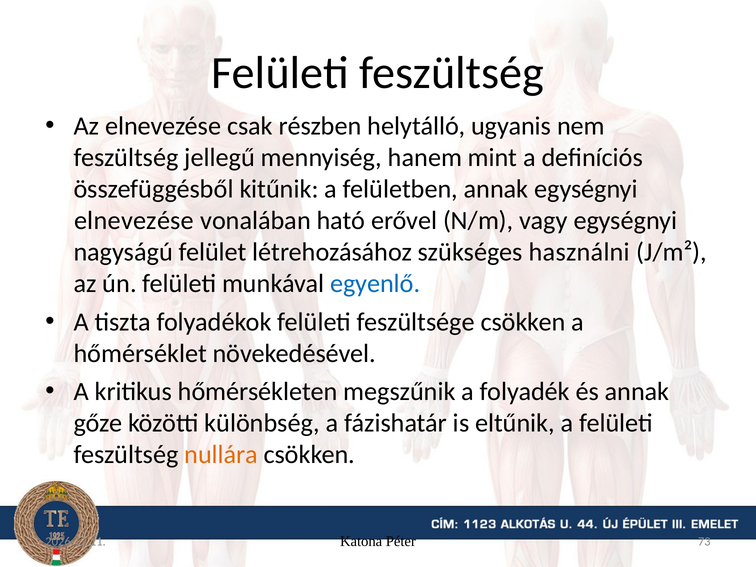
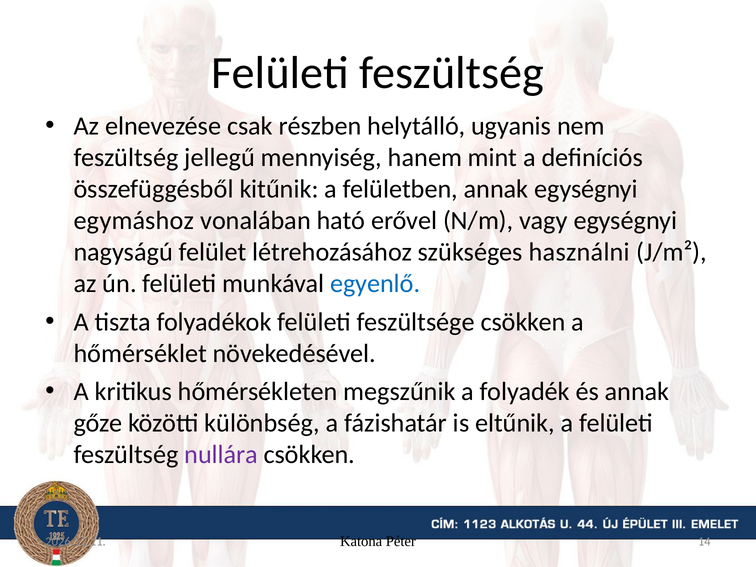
elnevezése at (134, 221): elnevezése -> egymáshoz
nullára colour: orange -> purple
73: 73 -> 14
